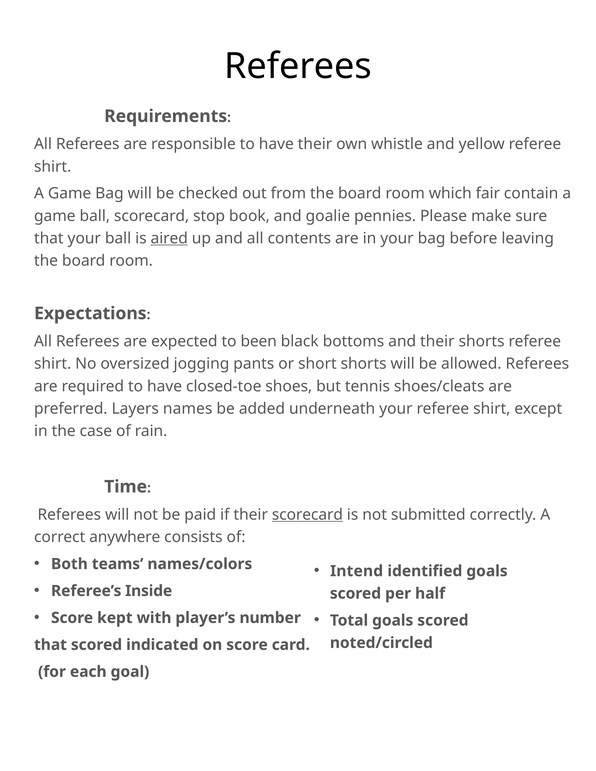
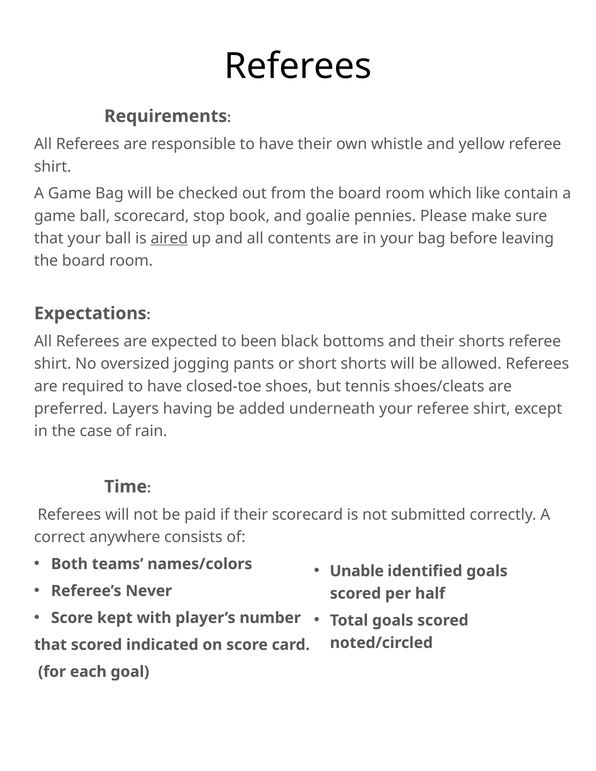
fair: fair -> like
names: names -> having
scorecard at (307, 515) underline: present -> none
Intend: Intend -> Unable
Inside: Inside -> Never
